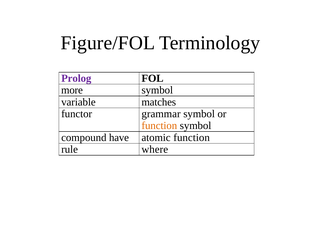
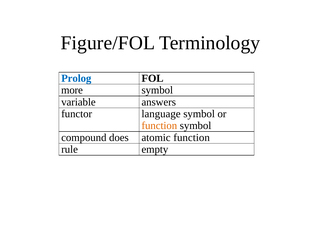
Prolog colour: purple -> blue
matches: matches -> answers
grammar: grammar -> language
have: have -> does
where: where -> empty
